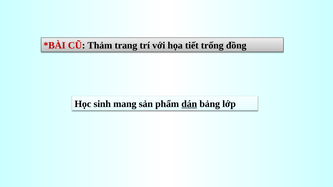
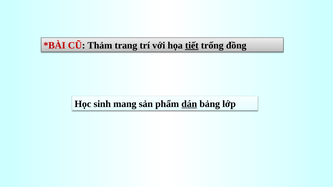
tiết underline: none -> present
